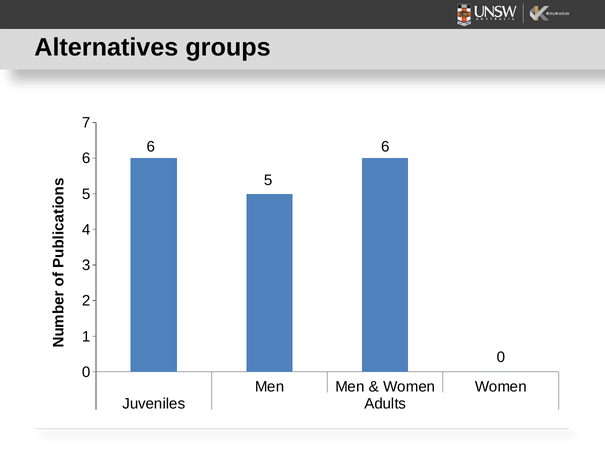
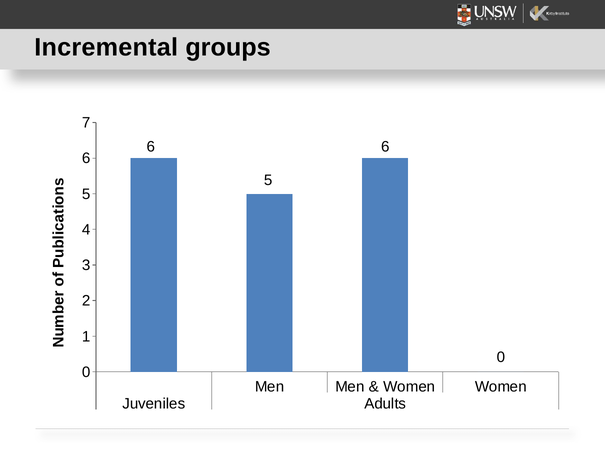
Alternatives: Alternatives -> Incremental
